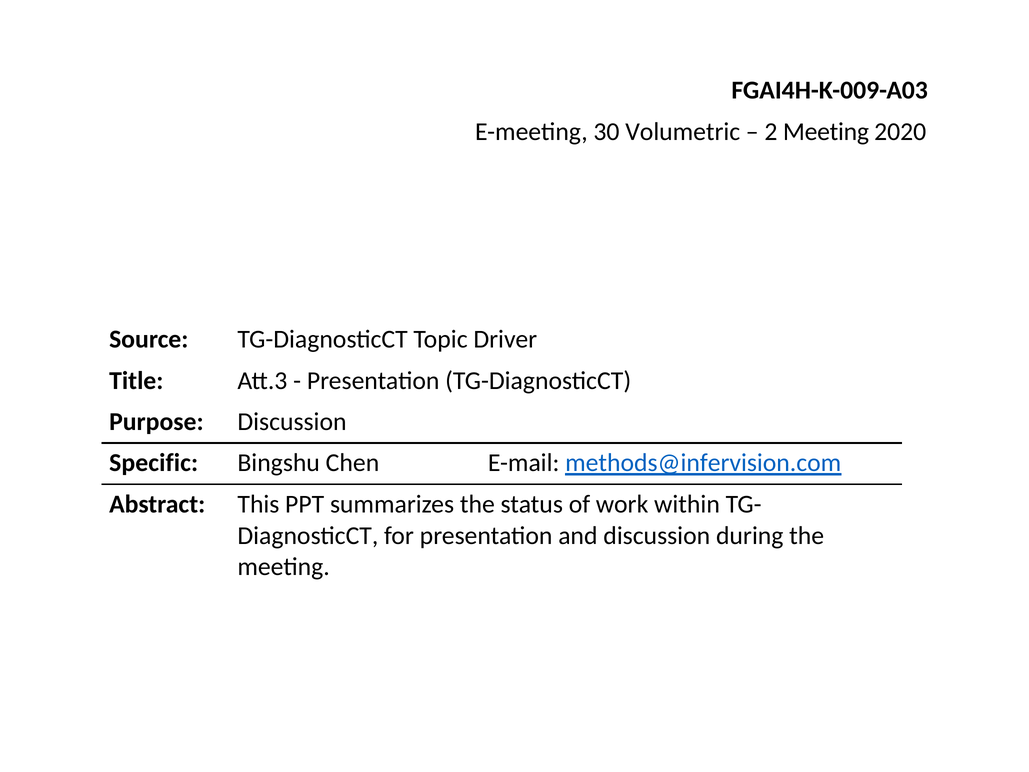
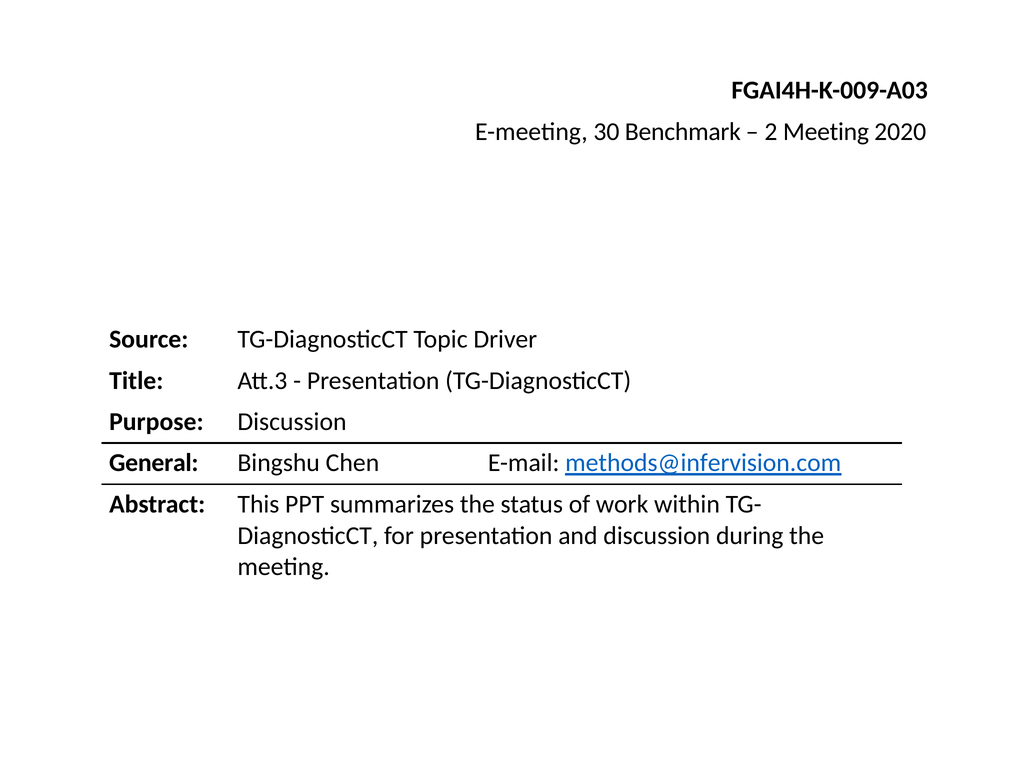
Volumetric: Volumetric -> Benchmark
Specific: Specific -> General
